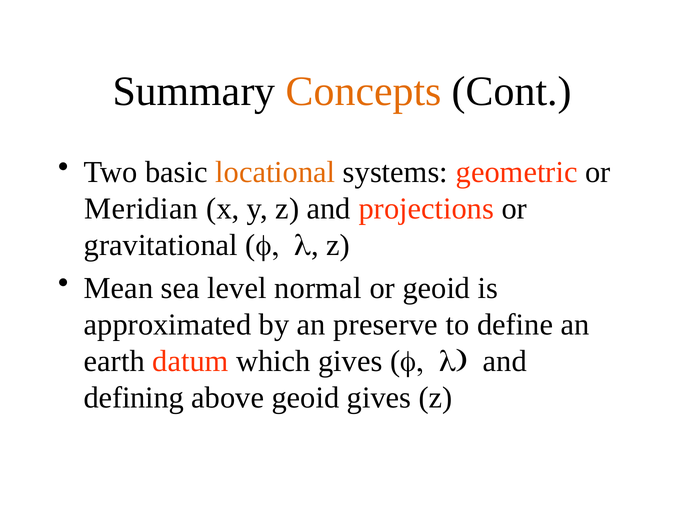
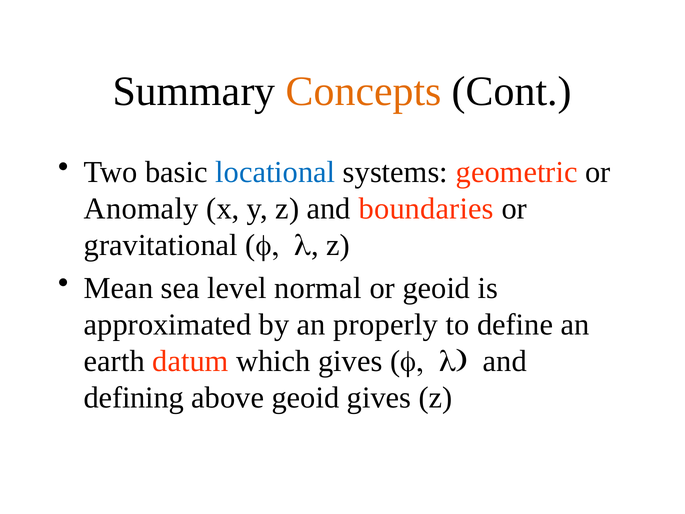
locational colour: orange -> blue
Meridian: Meridian -> Anomaly
projections: projections -> boundaries
preserve: preserve -> properly
